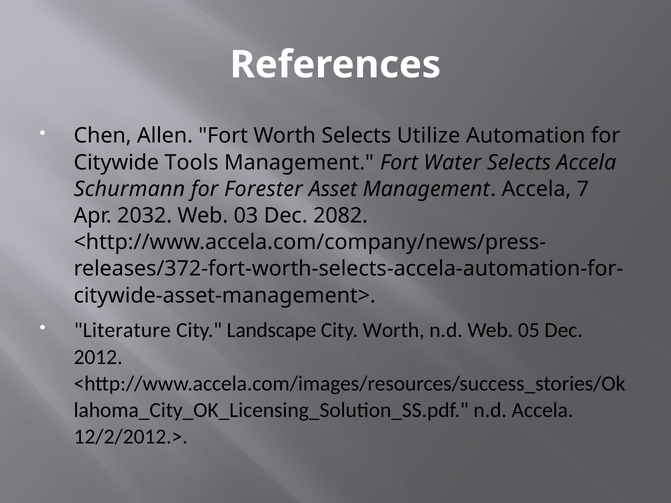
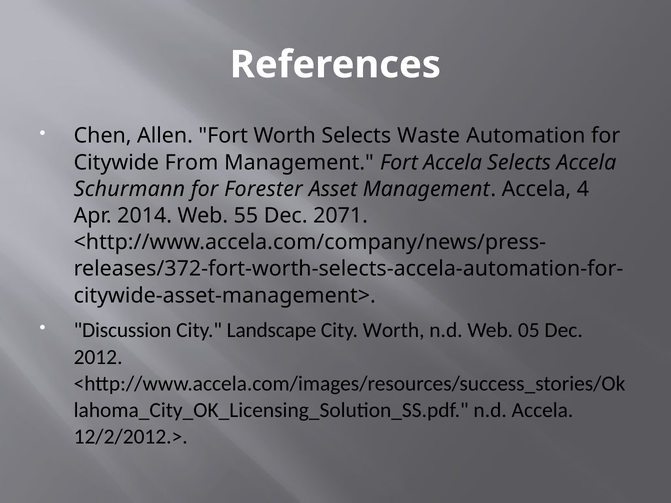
Utilize: Utilize -> Waste
Tools: Tools -> From
Fort Water: Water -> Accela
7: 7 -> 4
2032: 2032 -> 2014
03: 03 -> 55
2082: 2082 -> 2071
Literature: Literature -> Discussion
